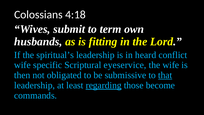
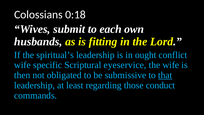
4:18: 4:18 -> 0:18
term: term -> each
heard: heard -> ought
regarding underline: present -> none
become: become -> conduct
